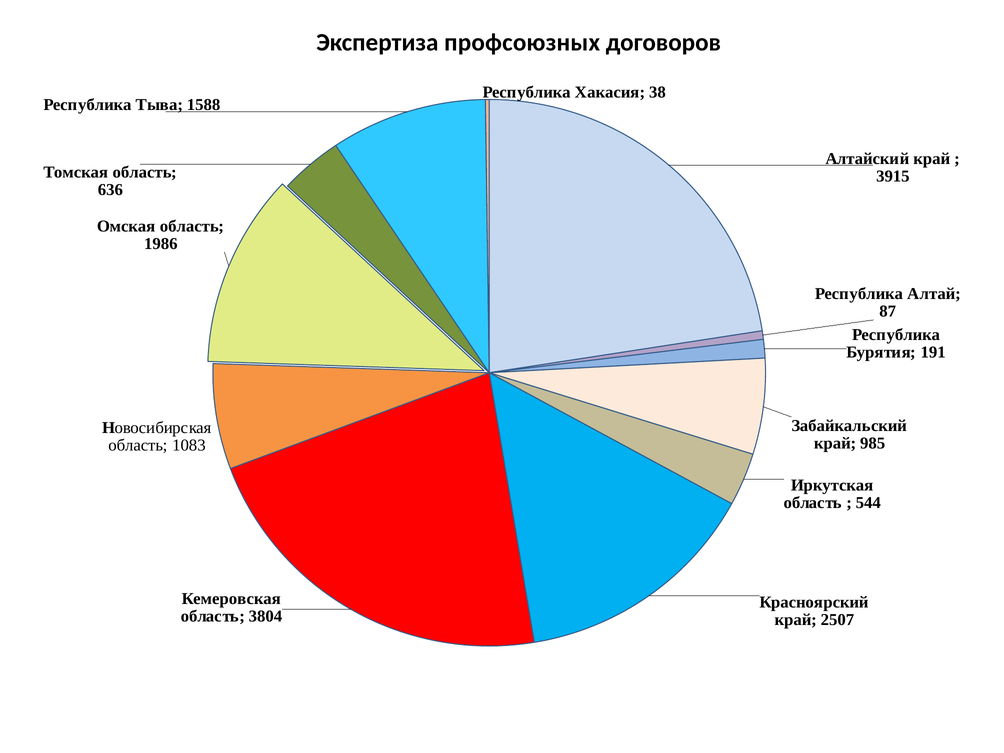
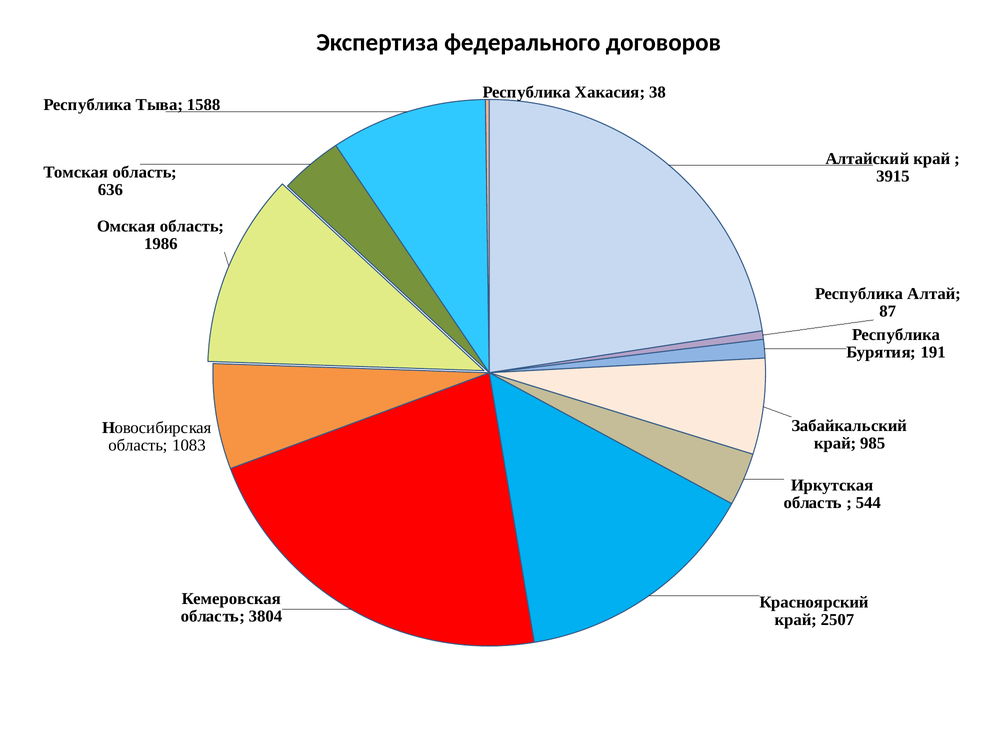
профсоюзных: профсоюзных -> федерального
